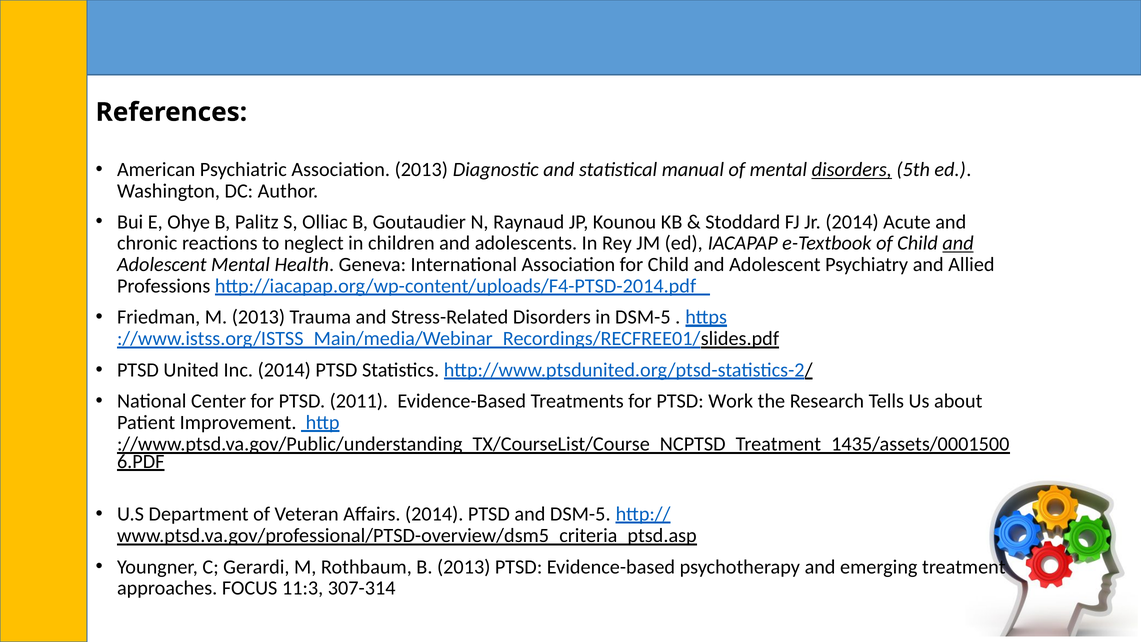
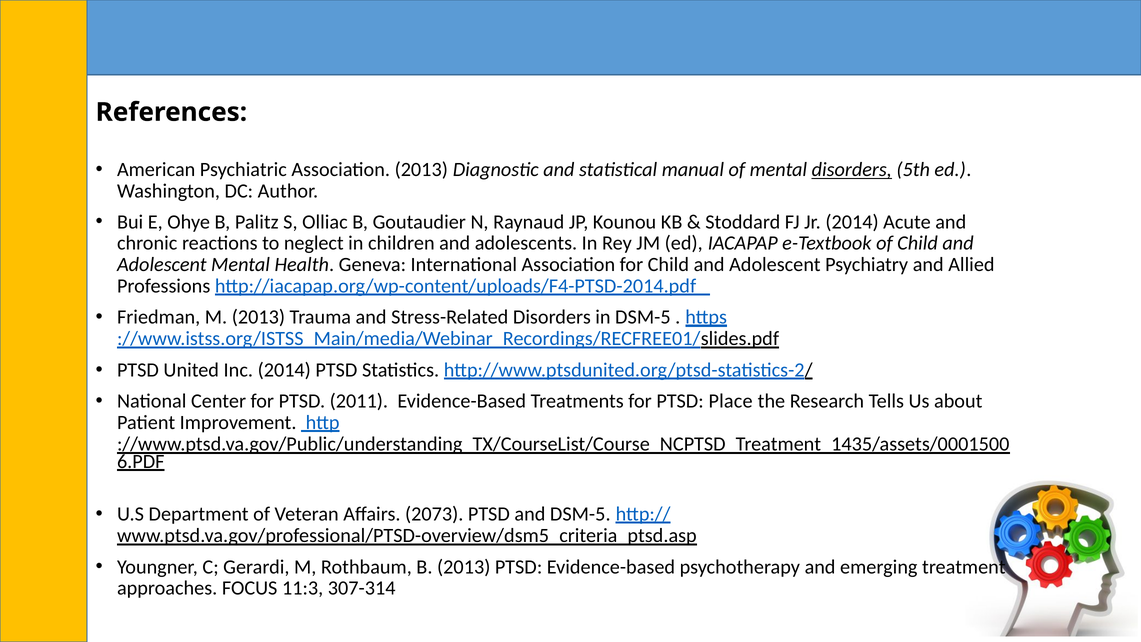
and at (958, 243) underline: present -> none
Work: Work -> Place
Affairs 2014: 2014 -> 2073
